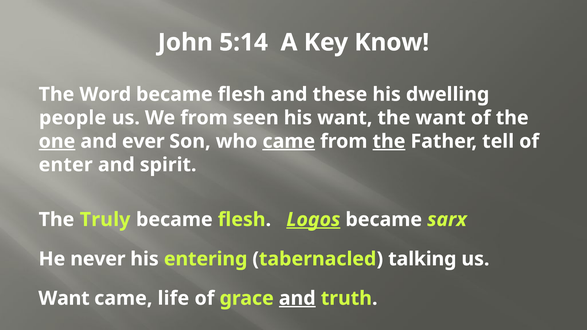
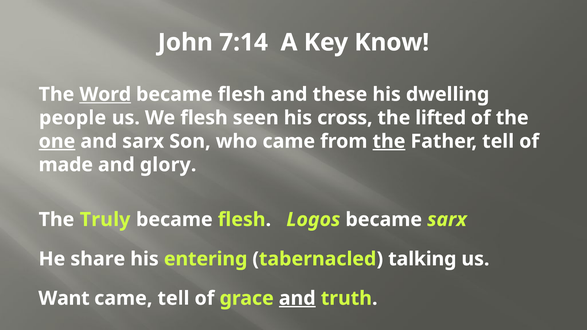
5:14: 5:14 -> 7:14
Word underline: none -> present
We from: from -> flesh
his want: want -> cross
the want: want -> lifted
and ever: ever -> sarx
came at (289, 141) underline: present -> none
enter: enter -> made
spirit: spirit -> glory
Logos underline: present -> none
never: never -> share
came life: life -> tell
